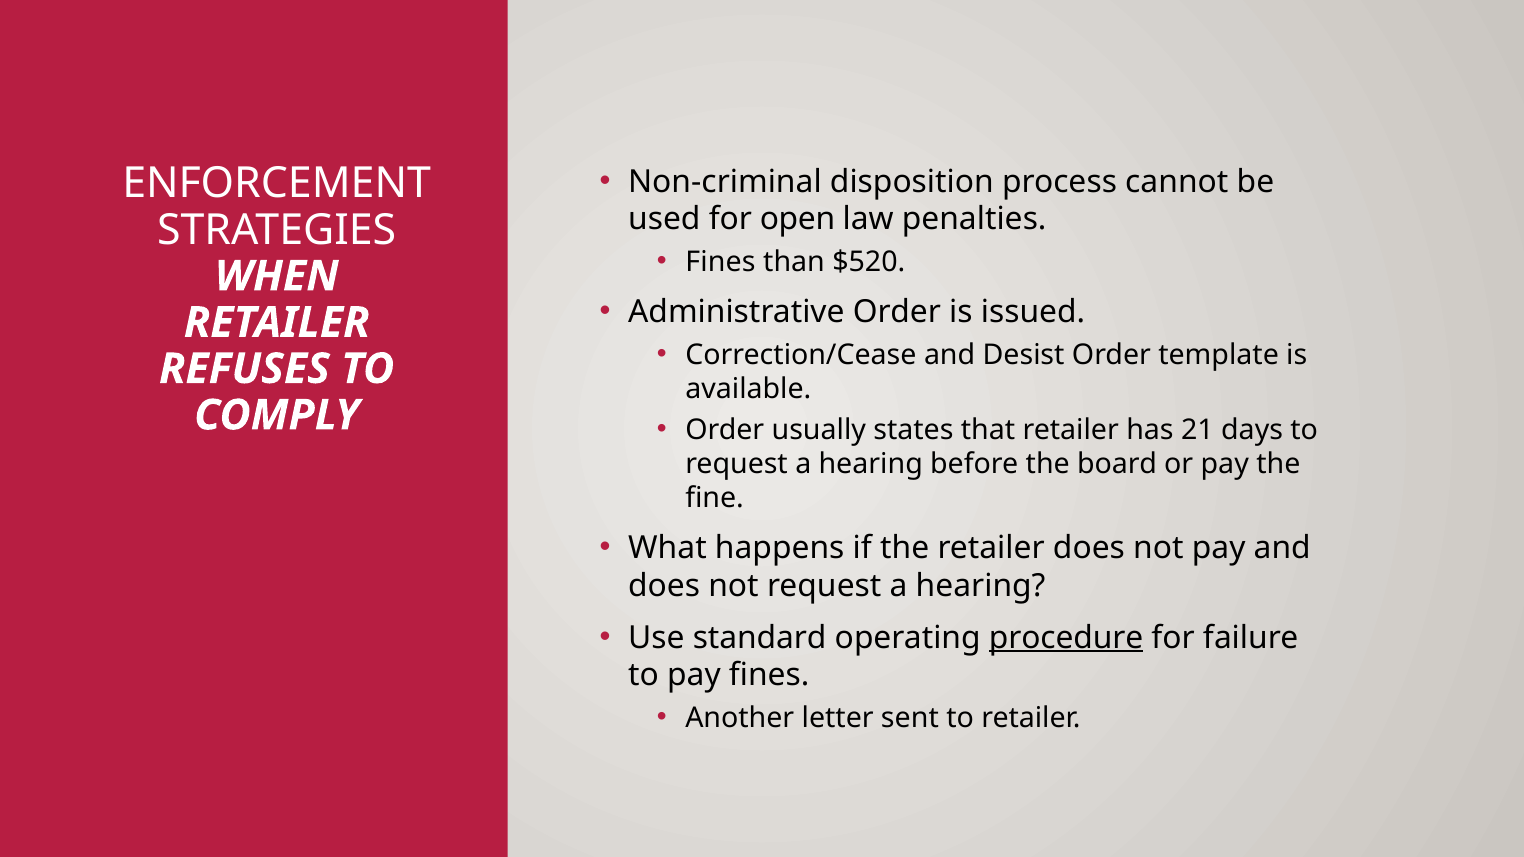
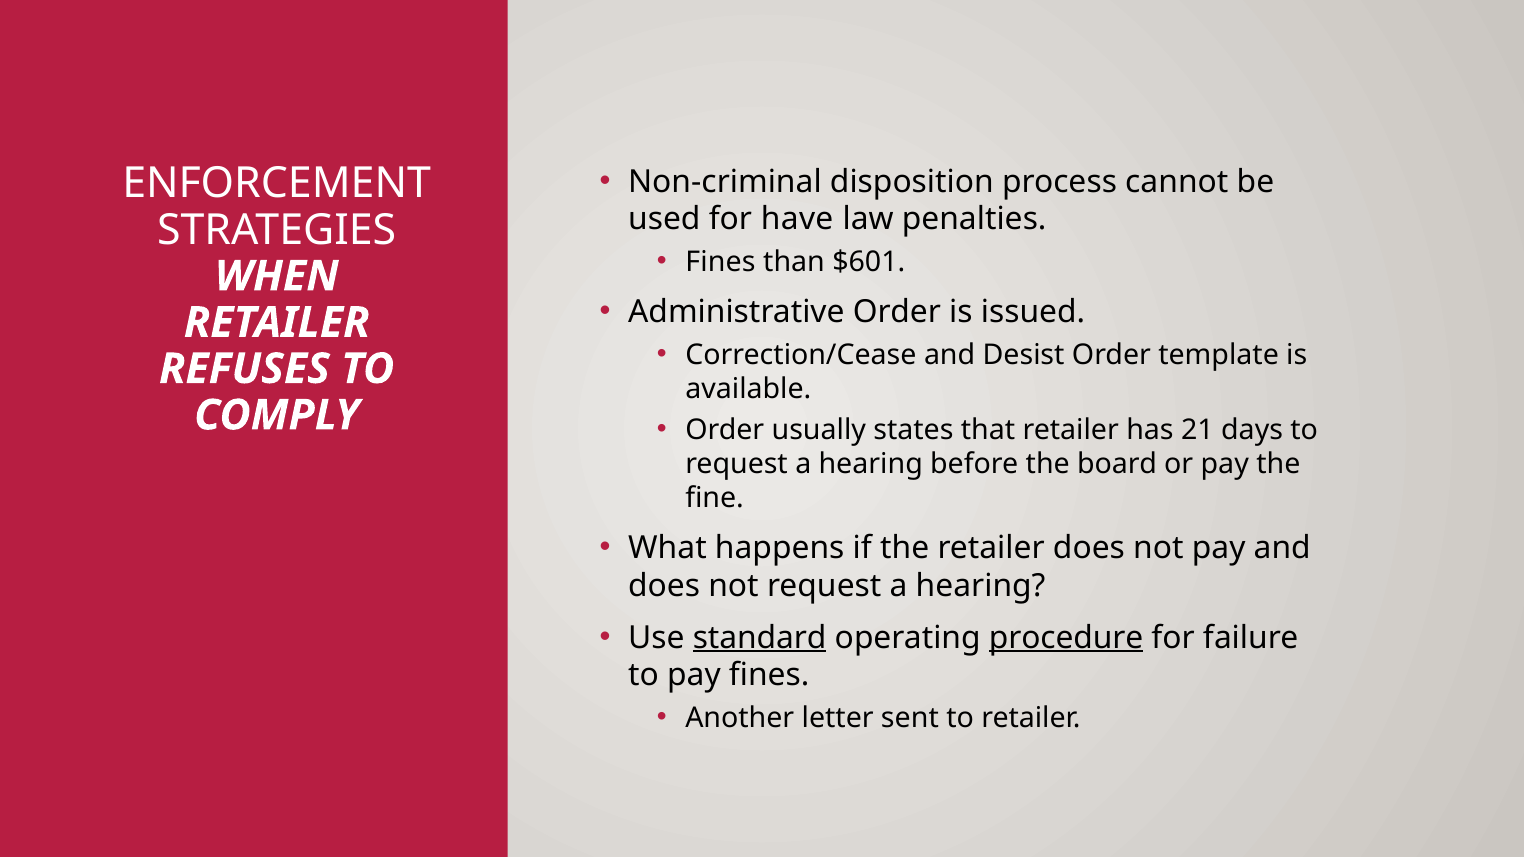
open: open -> have
$520: $520 -> $601
standard underline: none -> present
